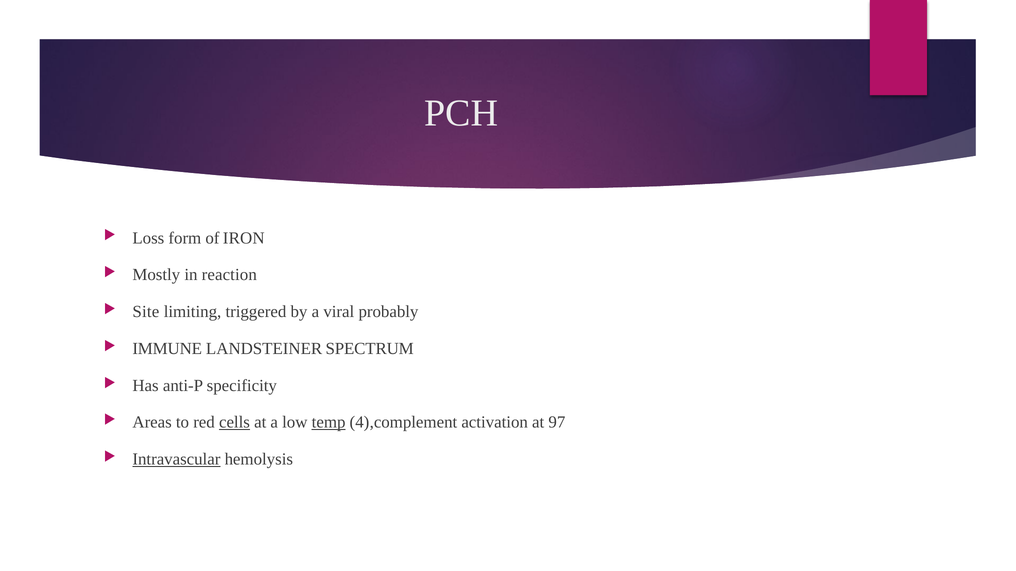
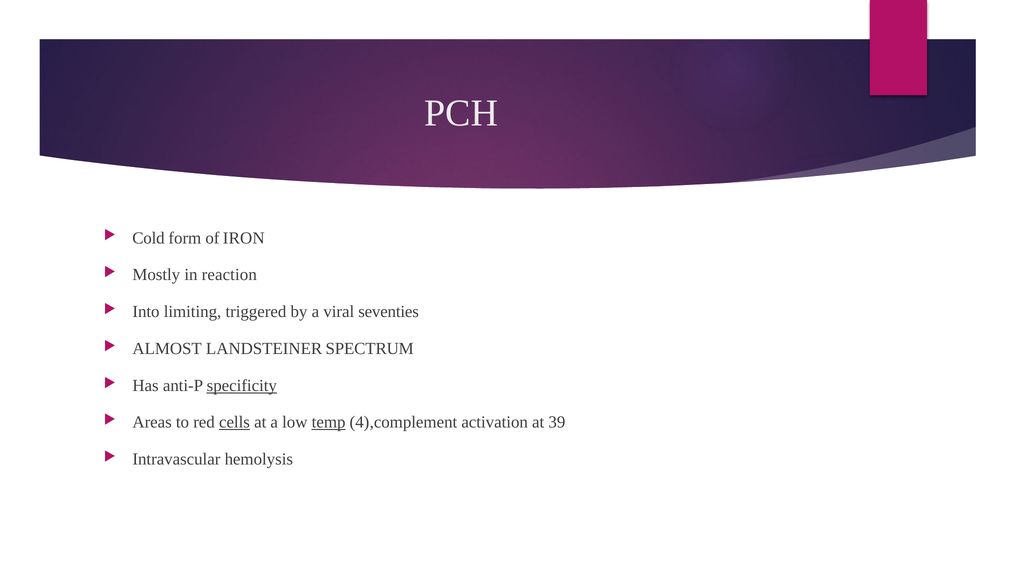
Loss: Loss -> Cold
Site: Site -> Into
probably: probably -> seventies
IMMUNE: IMMUNE -> ALMOST
specificity underline: none -> present
97: 97 -> 39
Intravascular underline: present -> none
